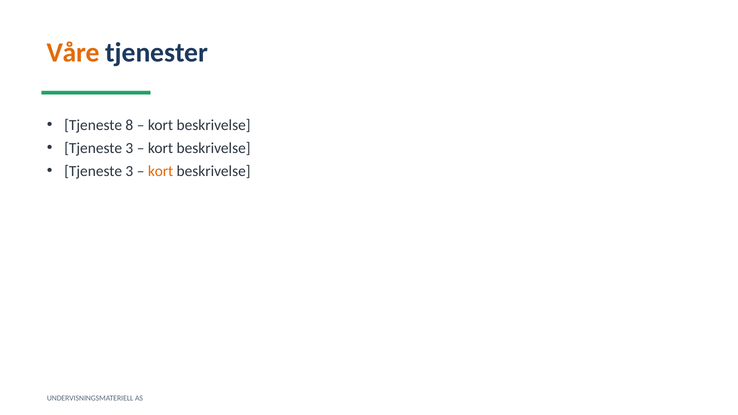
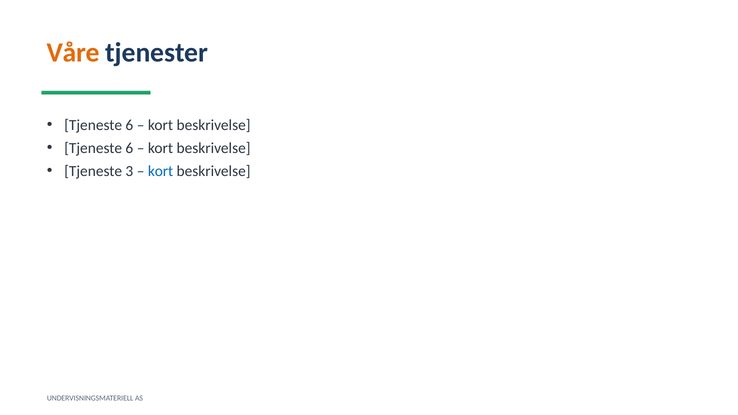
8 at (129, 125): 8 -> 6
3 at (129, 148): 3 -> 6
kort at (161, 171) colour: orange -> blue
